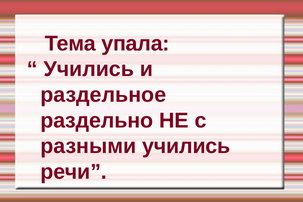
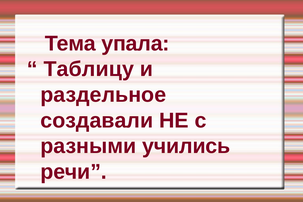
Учились at (89, 69): Учились -> Таблицу
раздельно: раздельно -> создавали
